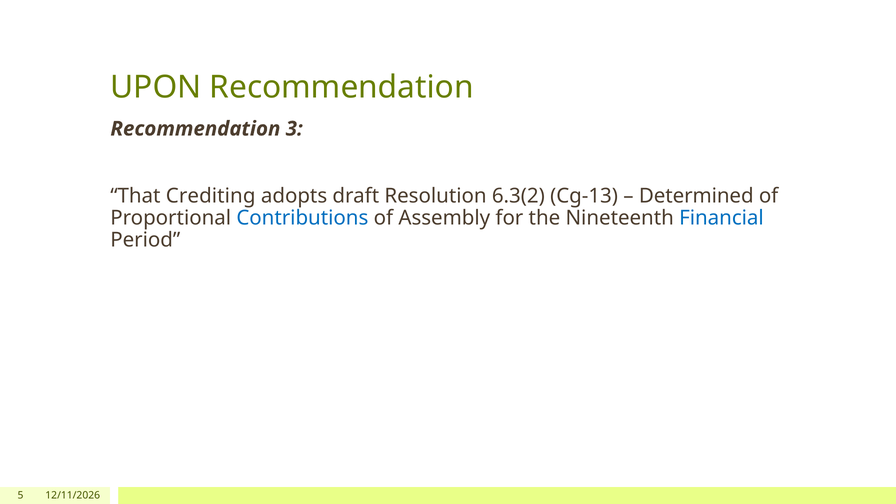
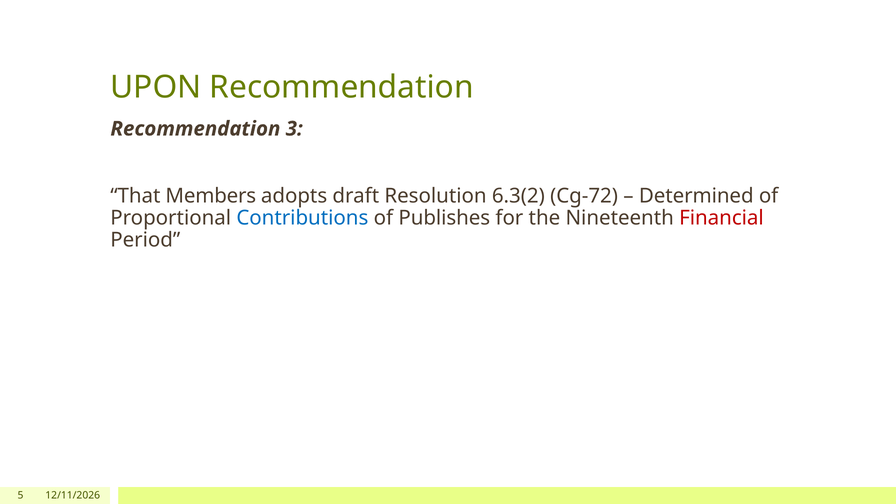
Crediting: Crediting -> Members
Cg-13: Cg-13 -> Cg-72
Assembly: Assembly -> Publishes
Financial colour: blue -> red
